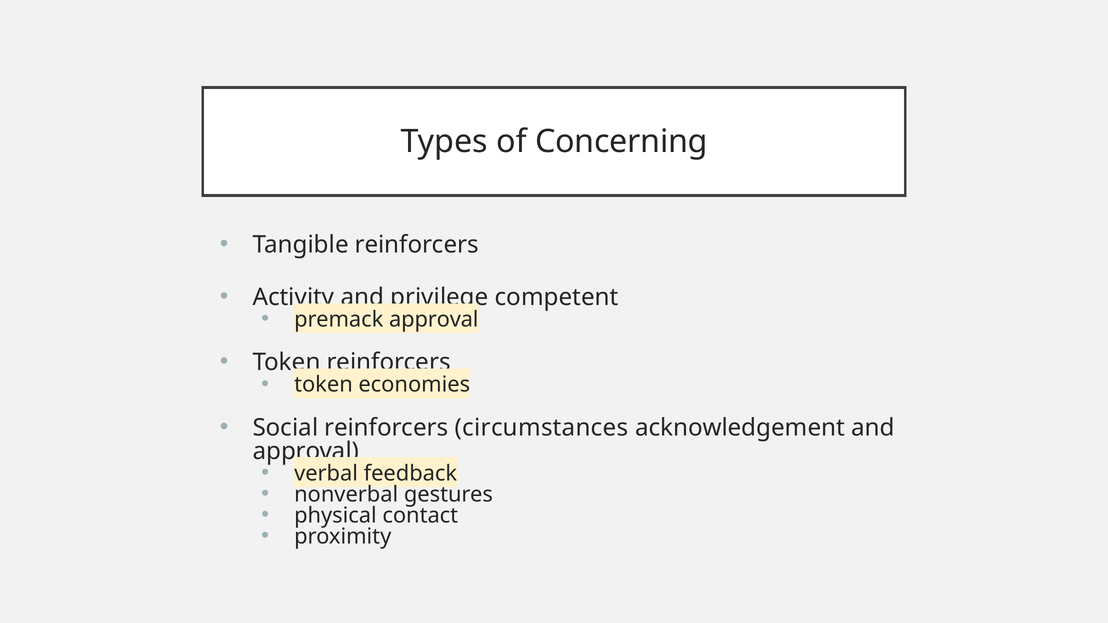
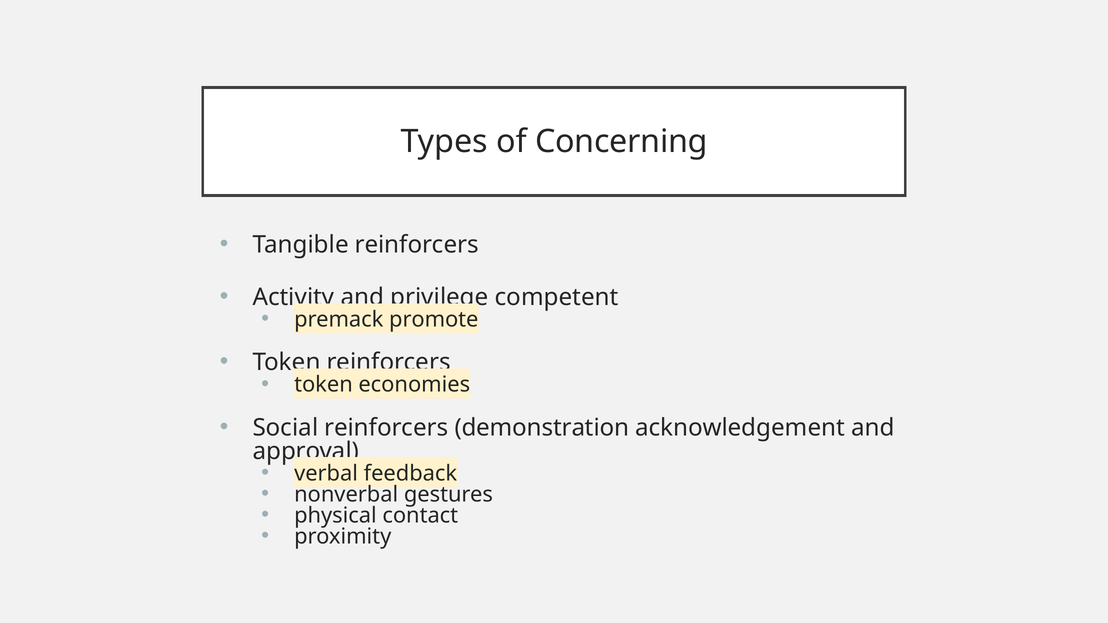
premack approval: approval -> promote
circumstances: circumstances -> demonstration
